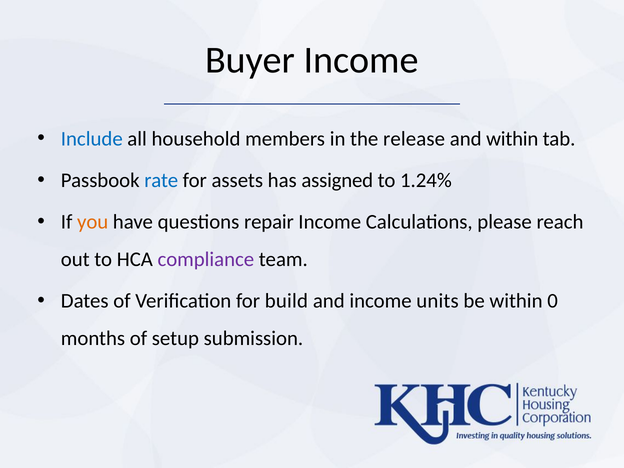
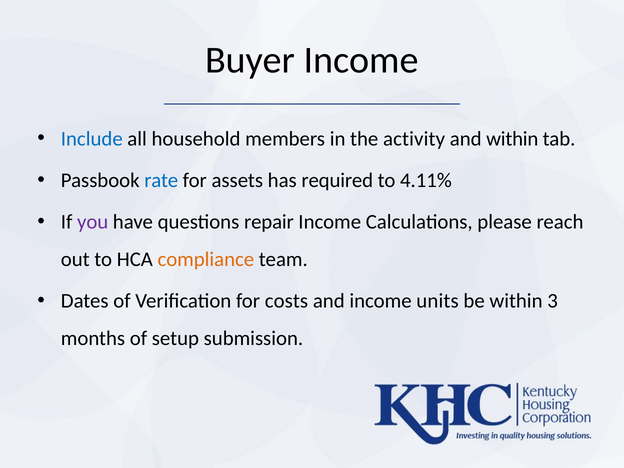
release: release -> activity
assigned: assigned -> required
1.24%: 1.24% -> 4.11%
you colour: orange -> purple
compliance colour: purple -> orange
build: build -> costs
0: 0 -> 3
